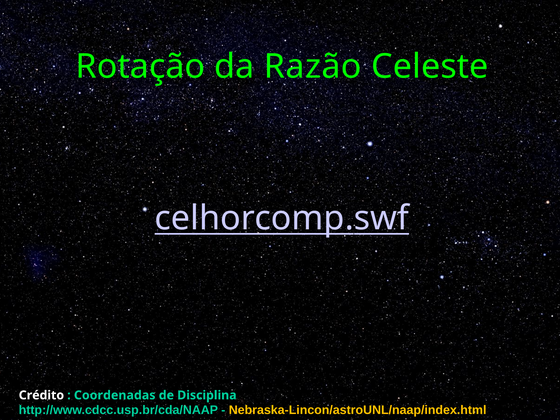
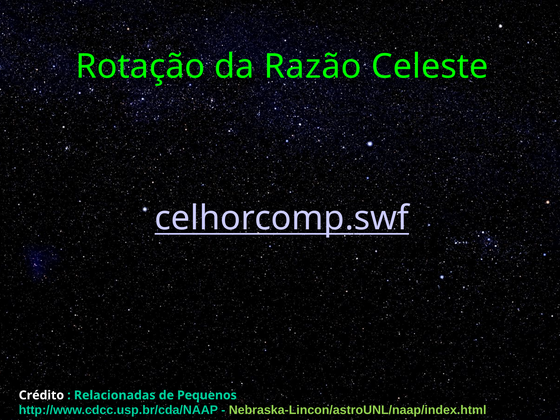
Coordenadas: Coordenadas -> Relacionadas
Disciplina: Disciplina -> Pequenos
Nebraska-Lincon/astroUNL/naap/index.html colour: yellow -> light green
